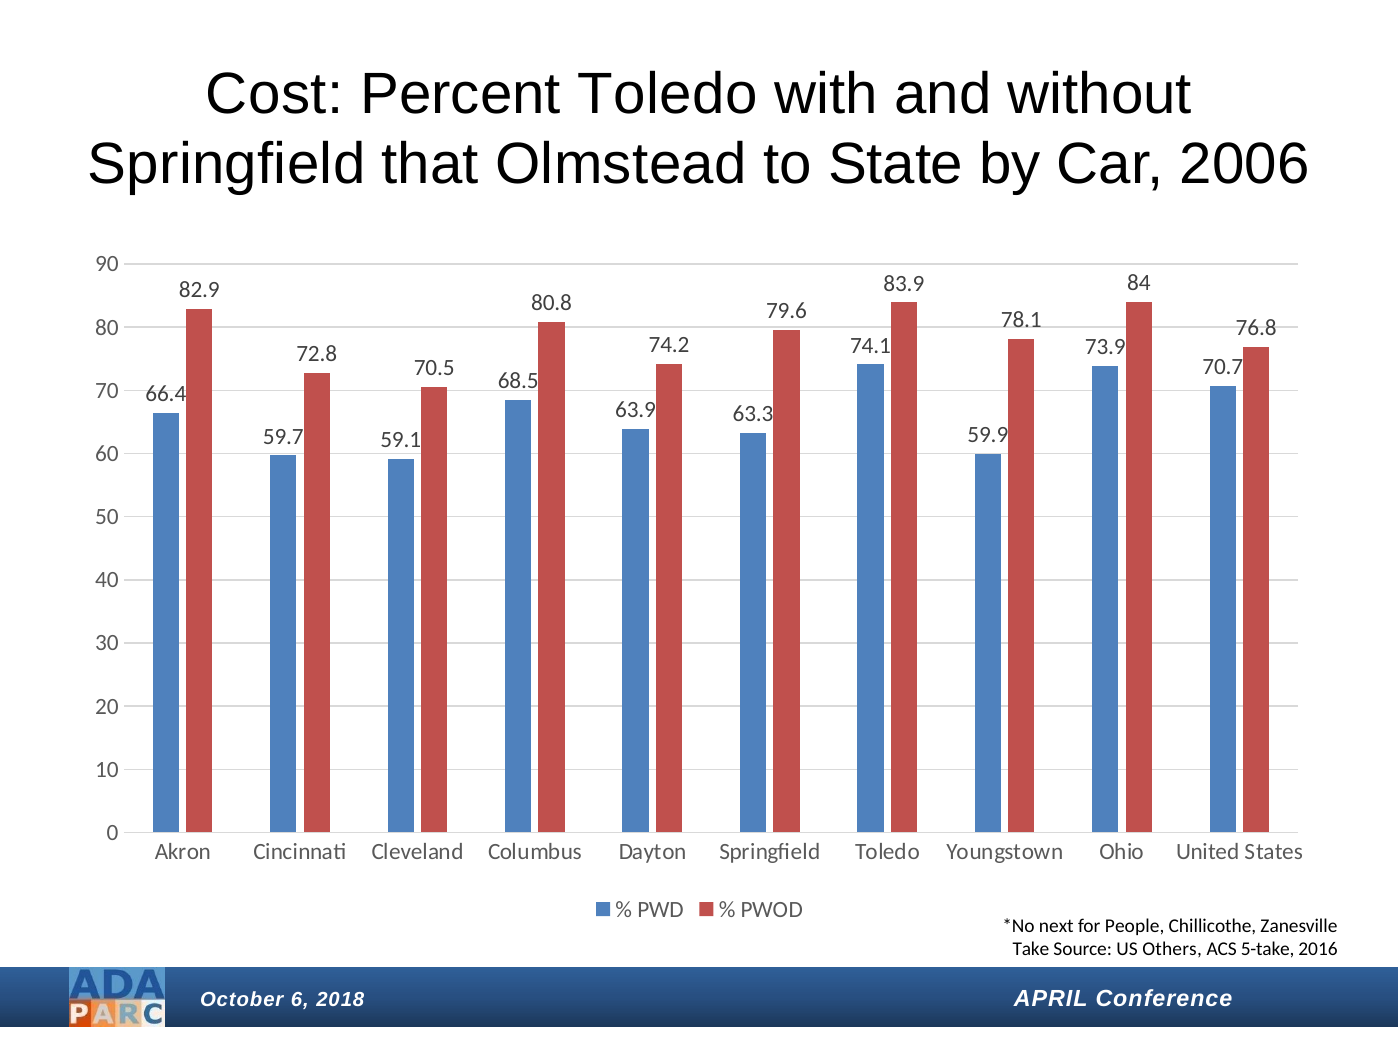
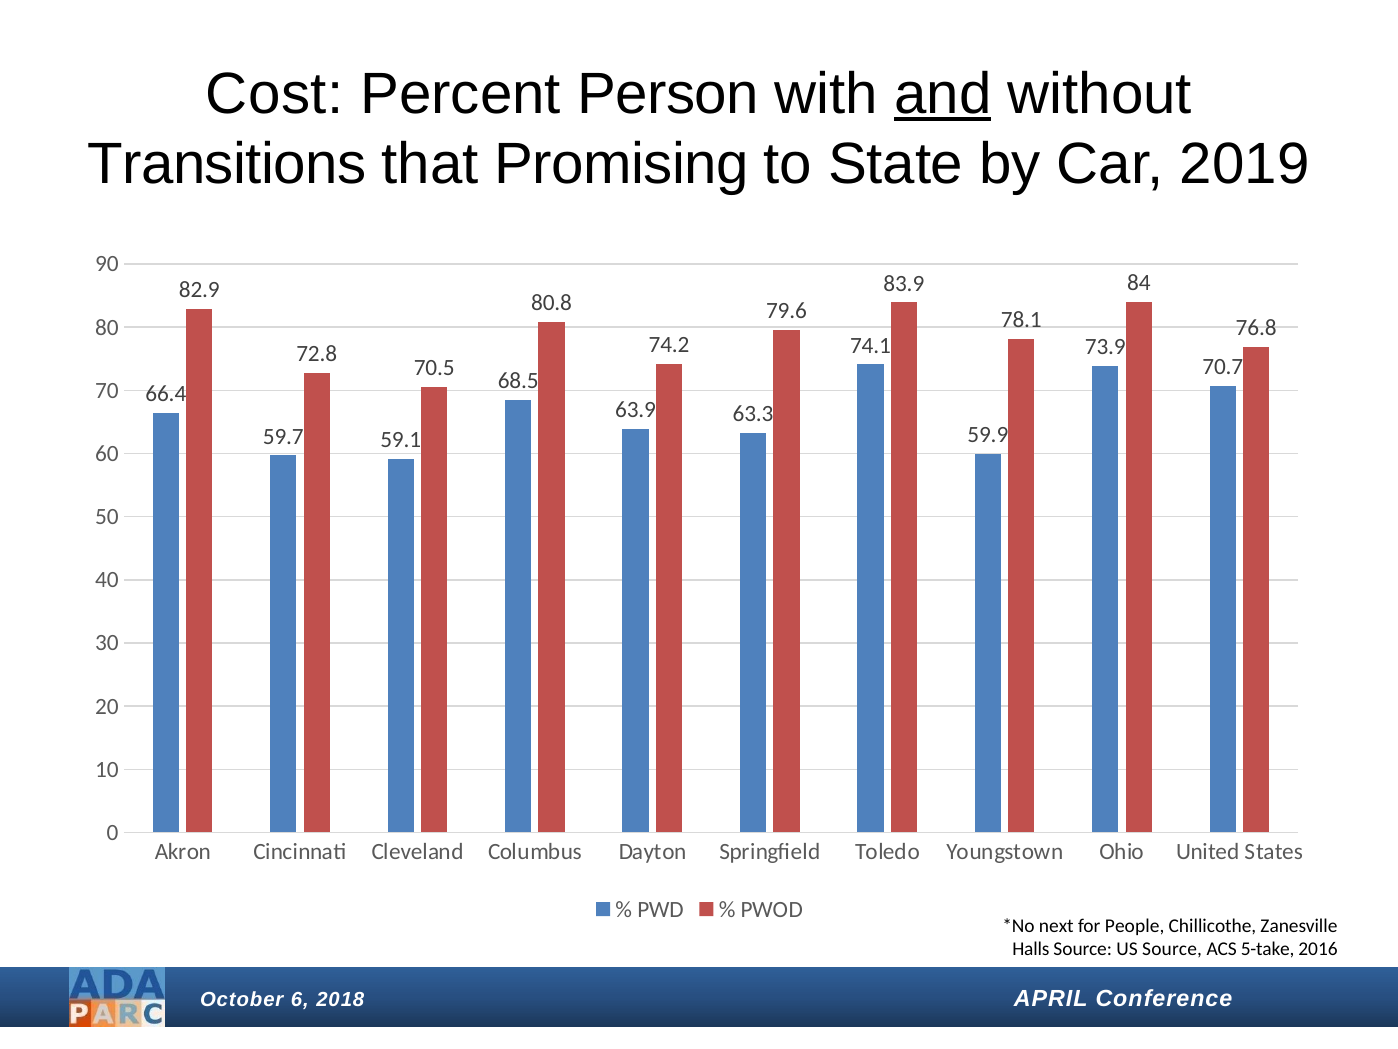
Percent Toledo: Toledo -> Person
and underline: none -> present
Springfield at (227, 164): Springfield -> Transitions
Olmstead: Olmstead -> Promising
2006: 2006 -> 2019
Take: Take -> Halls
US Others: Others -> Source
